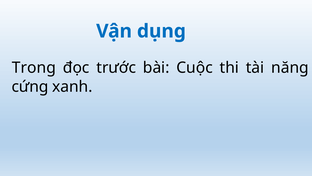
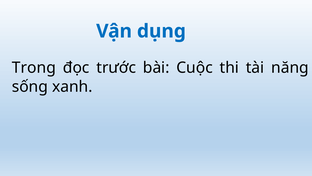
cứng: cứng -> sống
